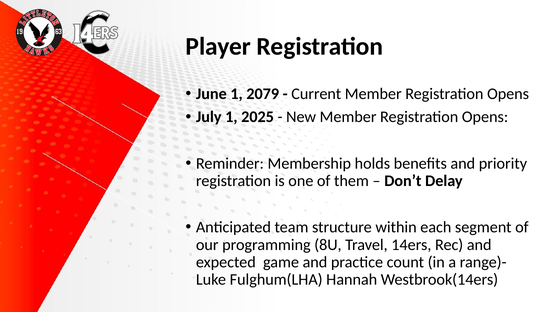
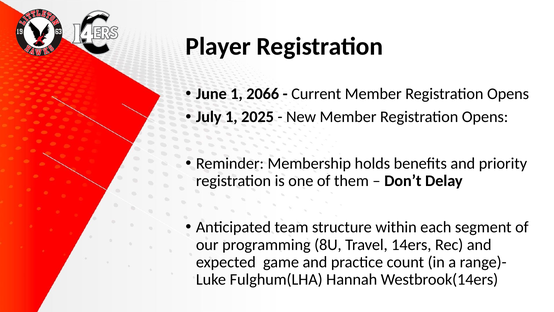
2079: 2079 -> 2066
